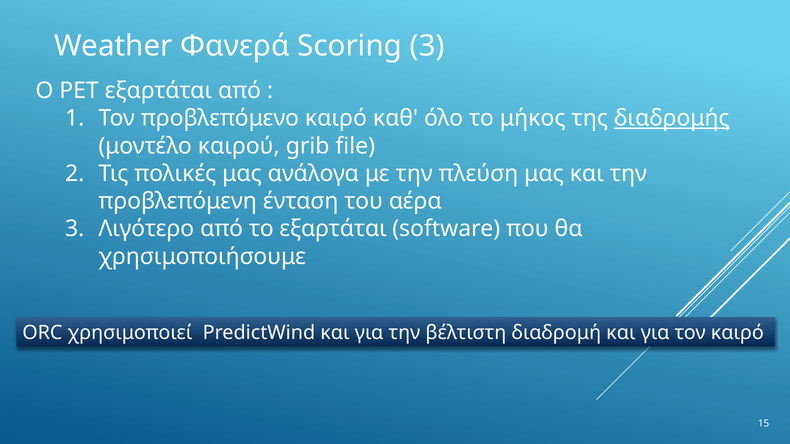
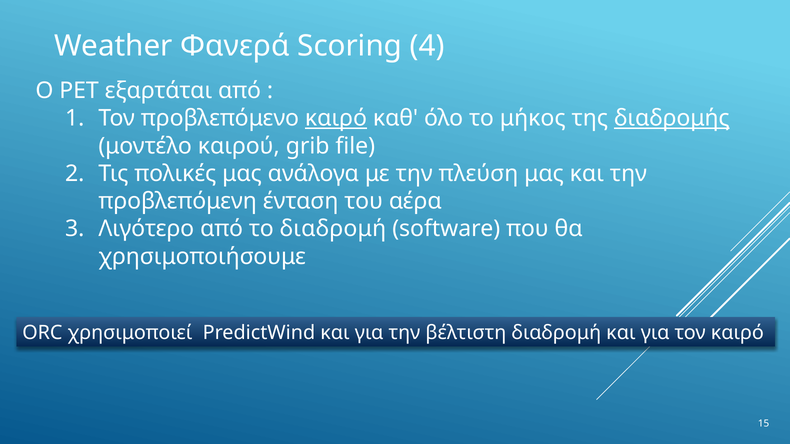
Scoring 3: 3 -> 4
καιρό at (336, 118) underline: none -> present
το εξαρτάται: εξαρτάται -> διαδρομή
